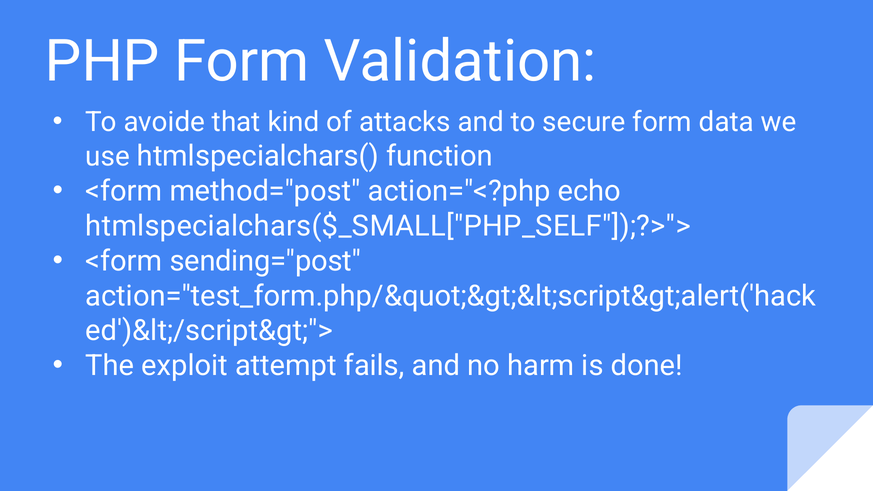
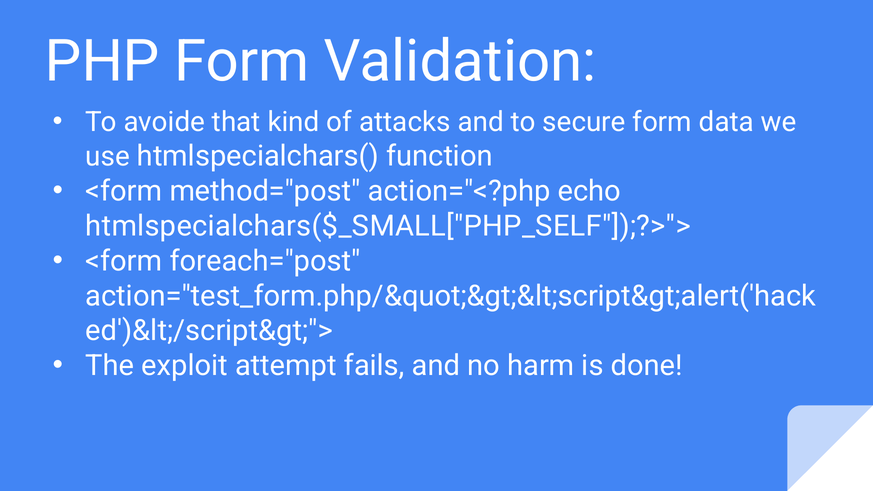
sending="post: sending="post -> foreach="post
